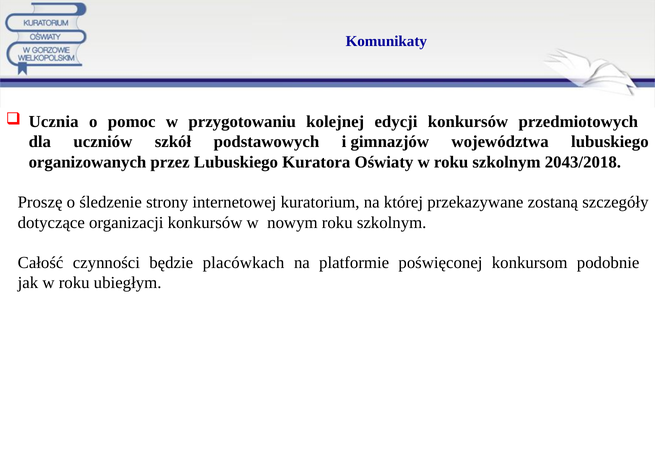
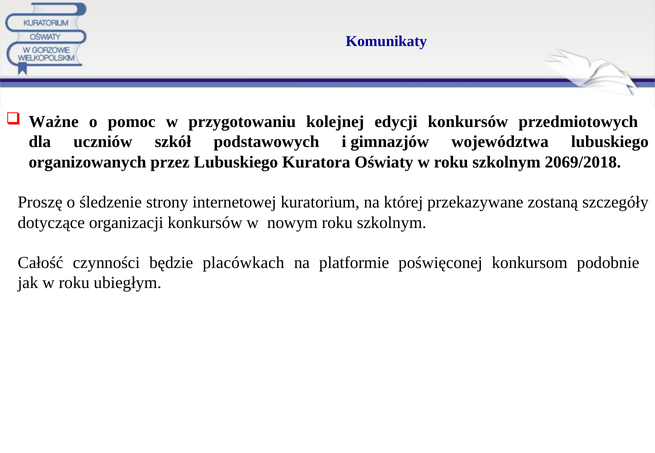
Ucznia: Ucznia -> Ważne
2043/2018: 2043/2018 -> 2069/2018
